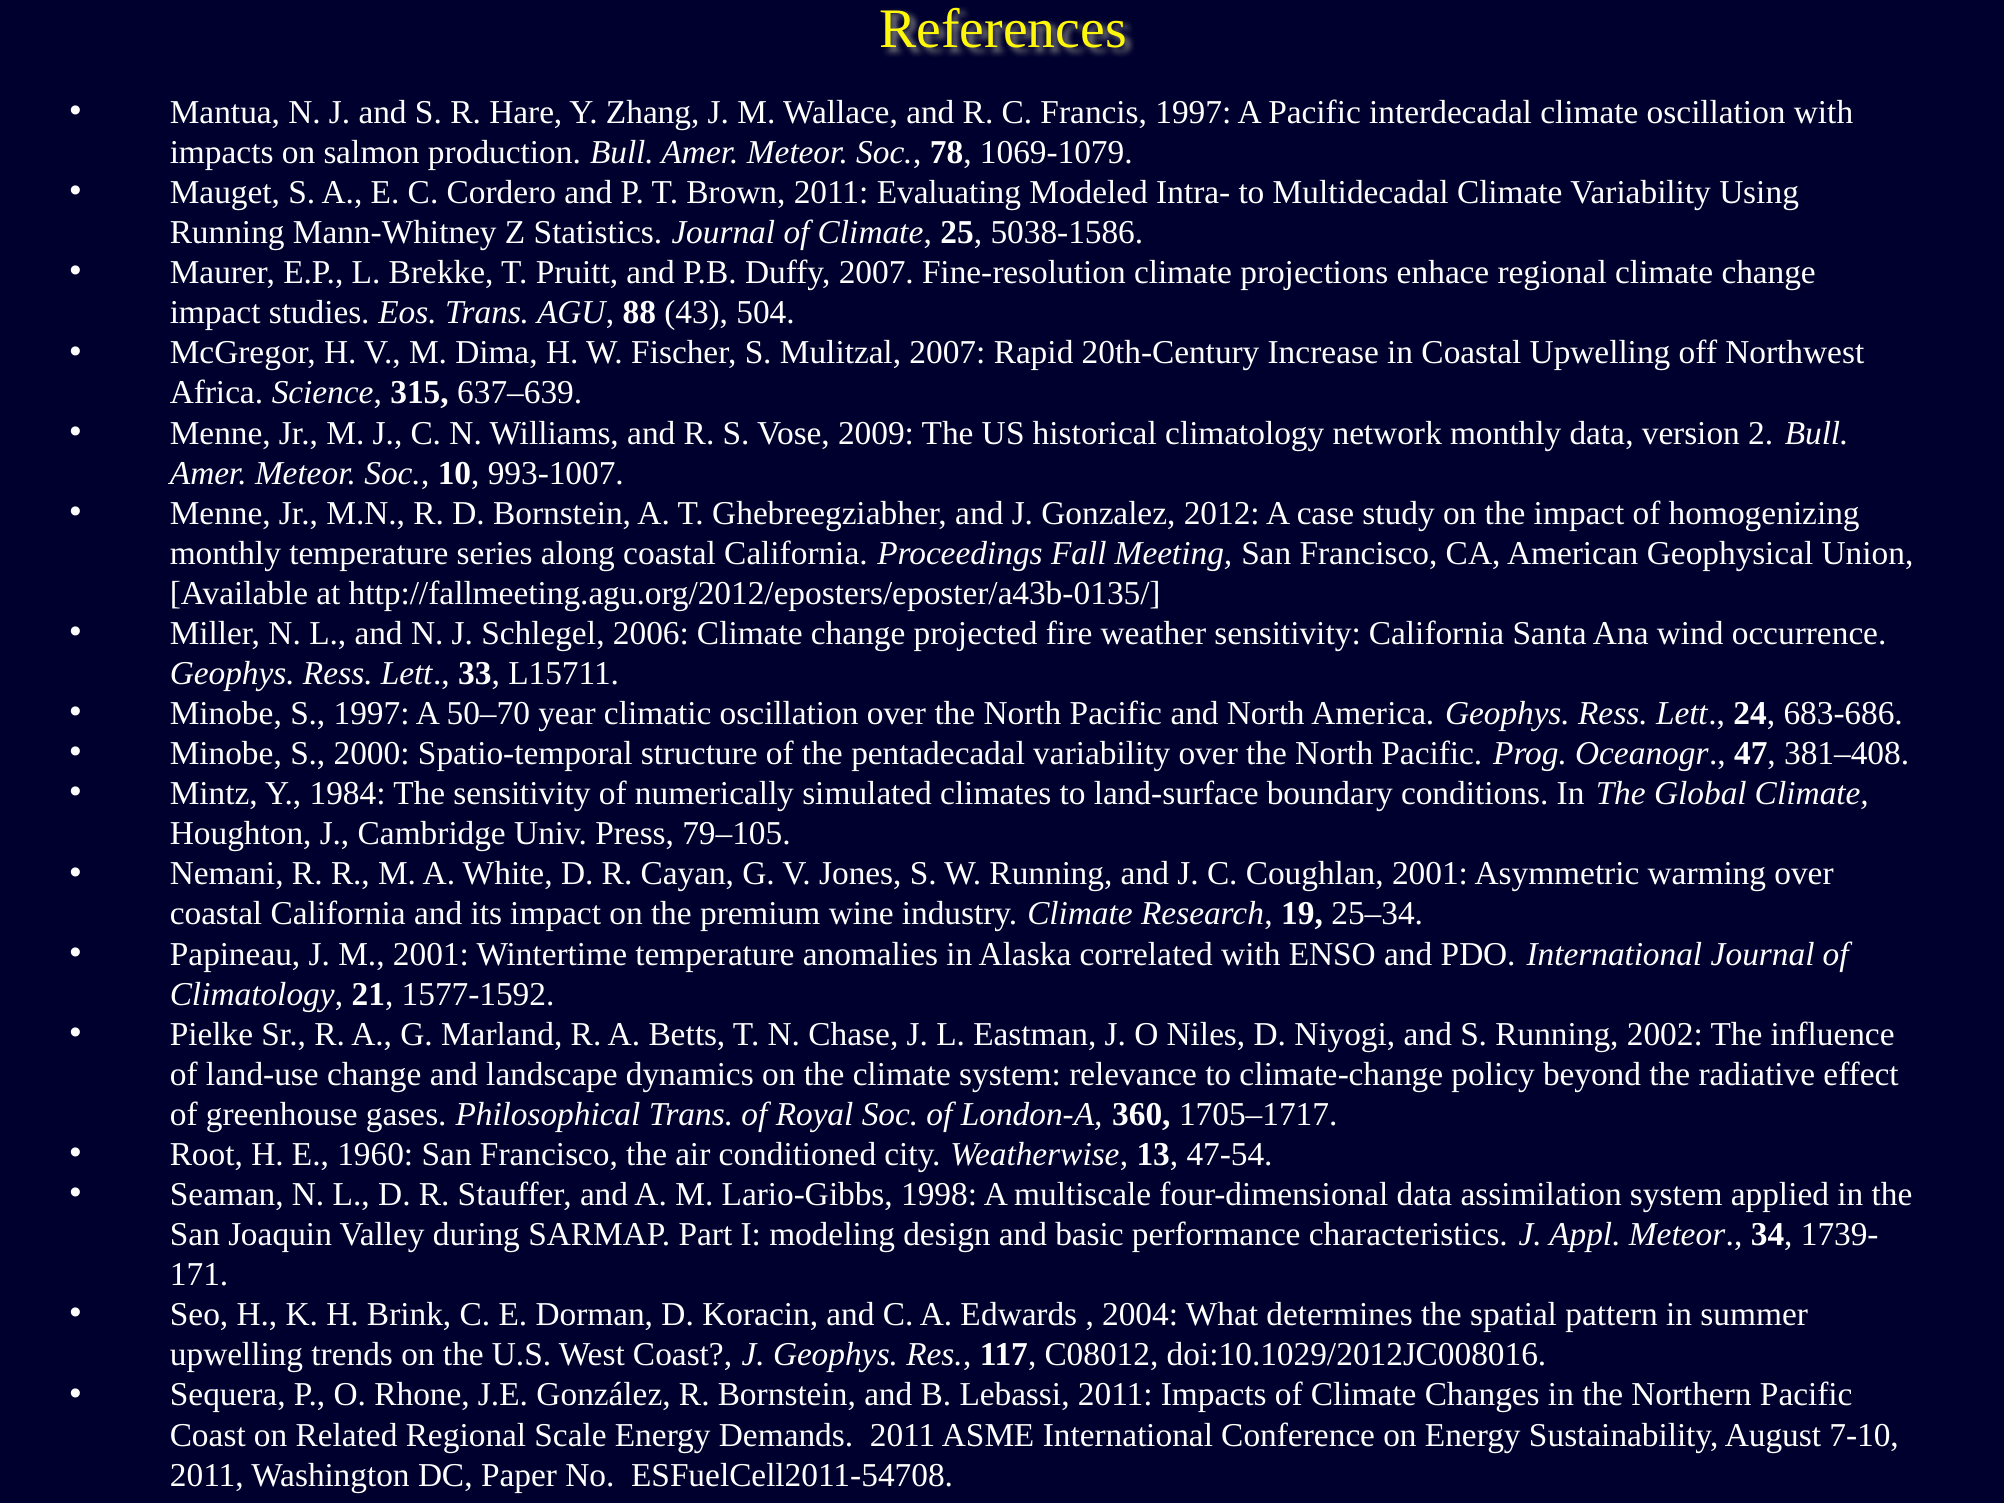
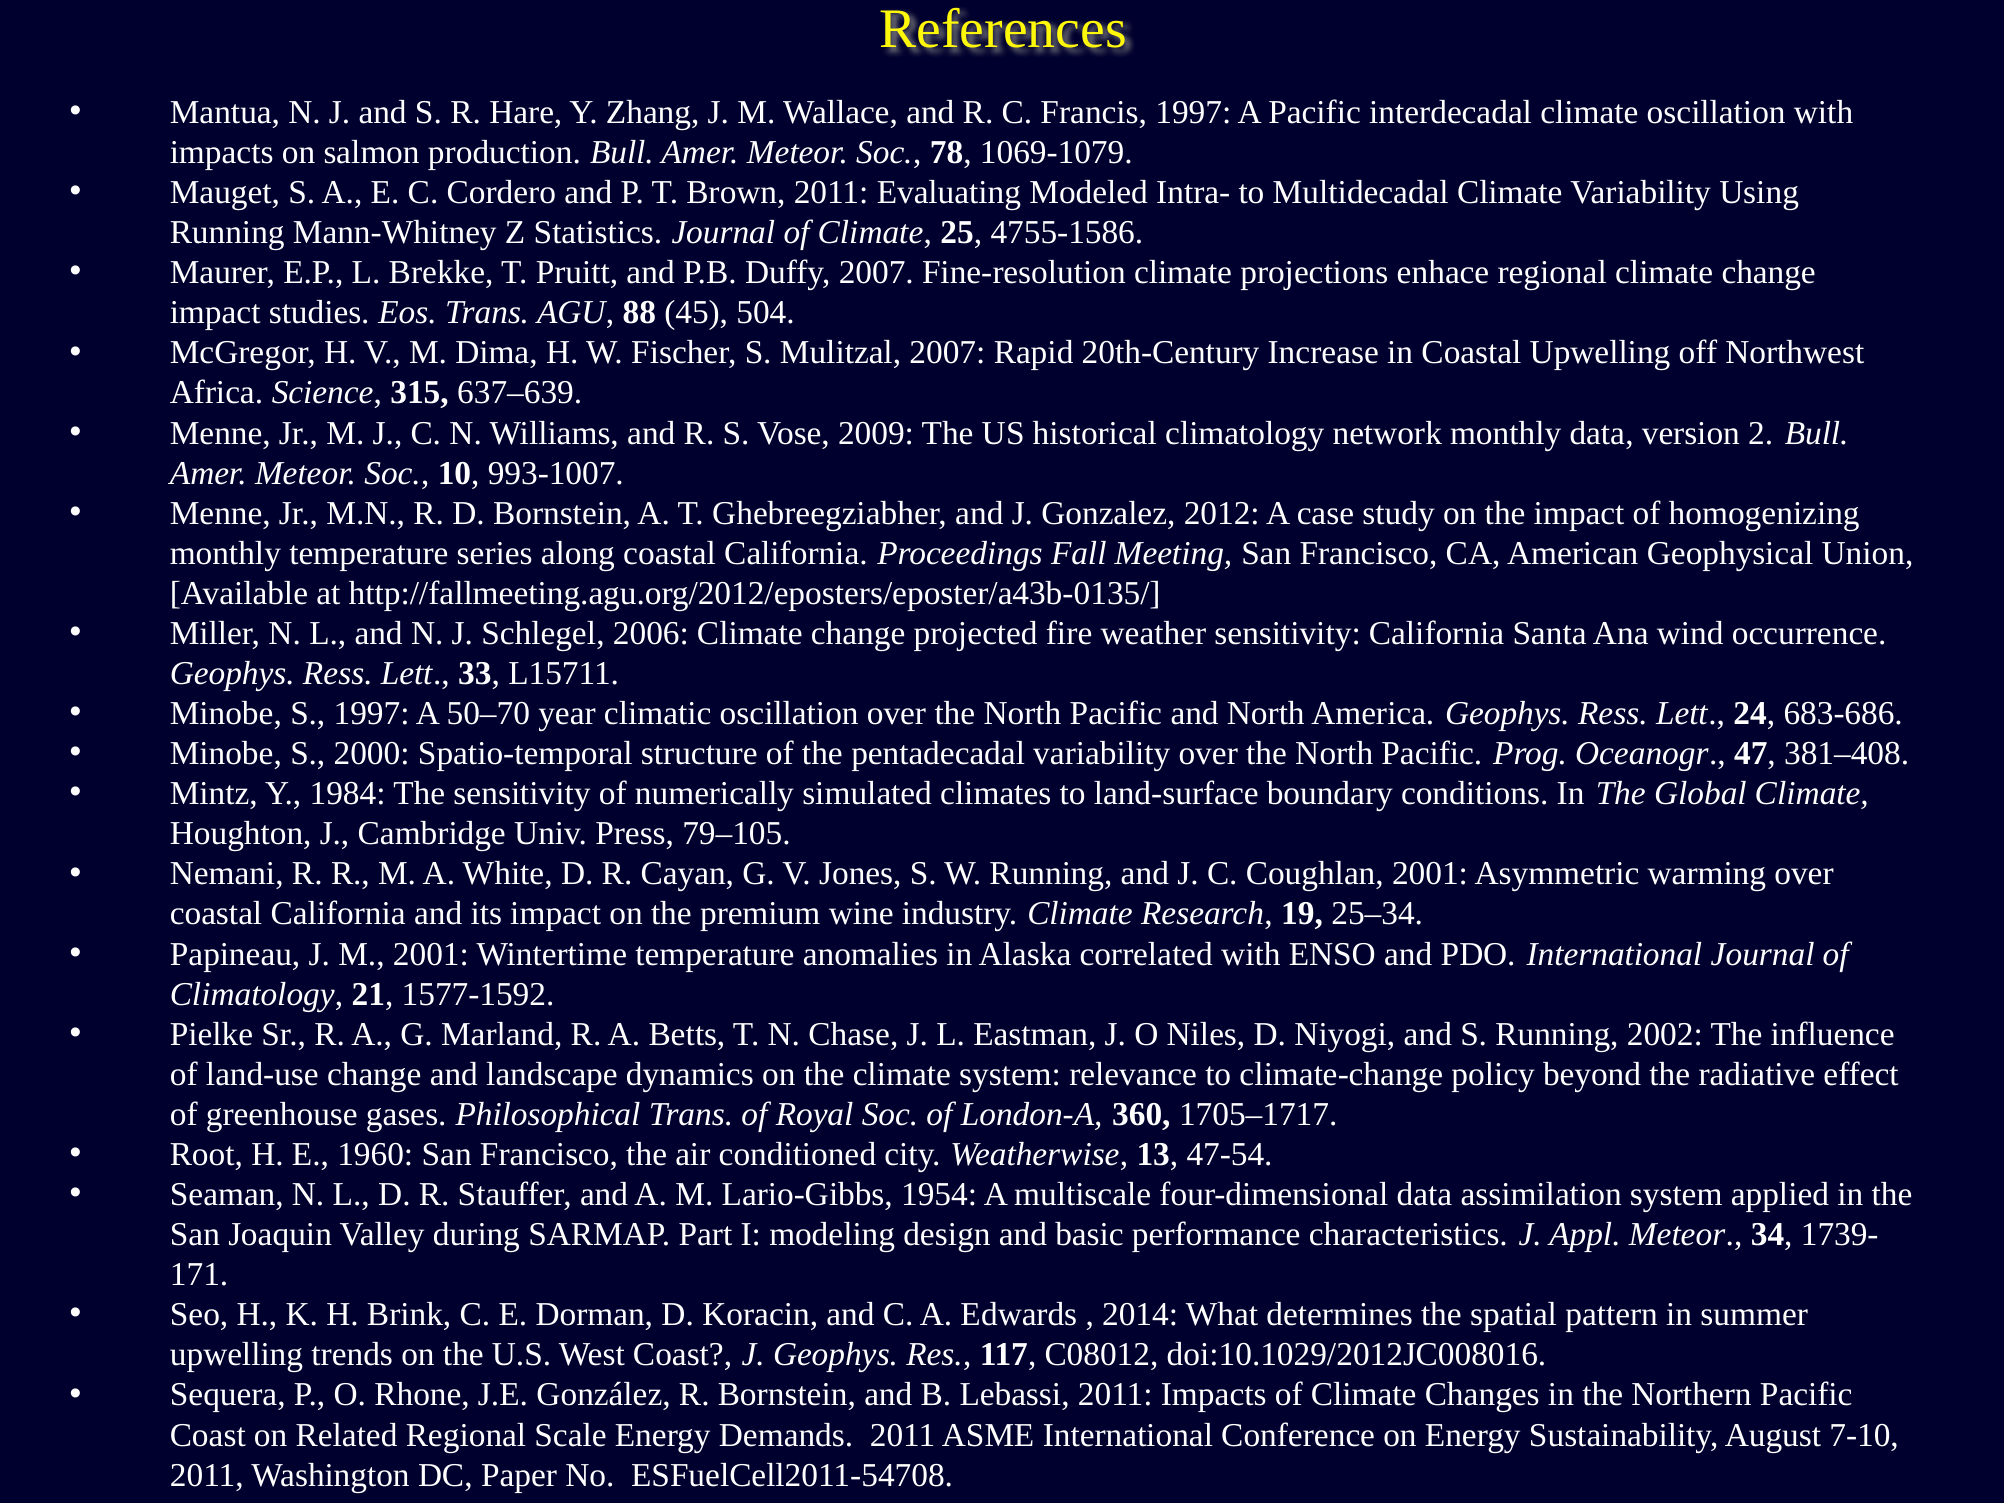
5038-1586: 5038-1586 -> 4755-1586
43: 43 -> 45
1998: 1998 -> 1954
2004: 2004 -> 2014
